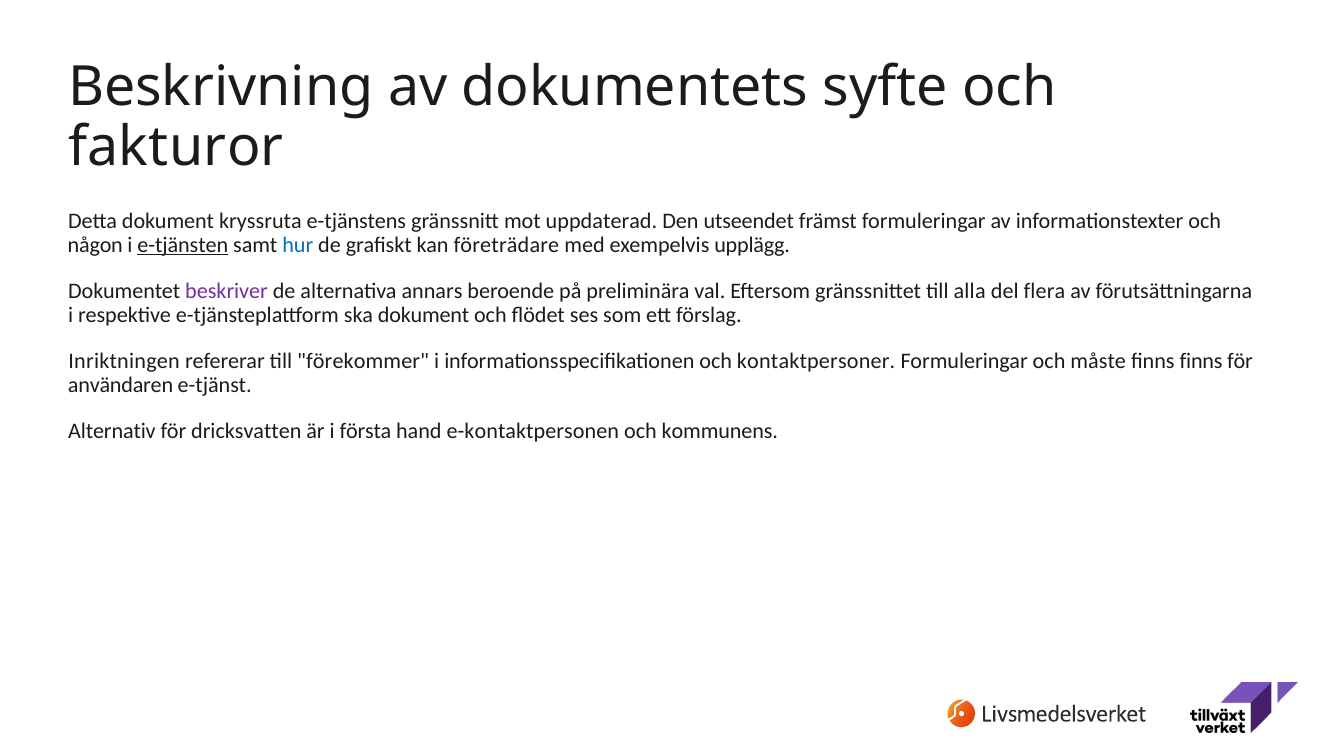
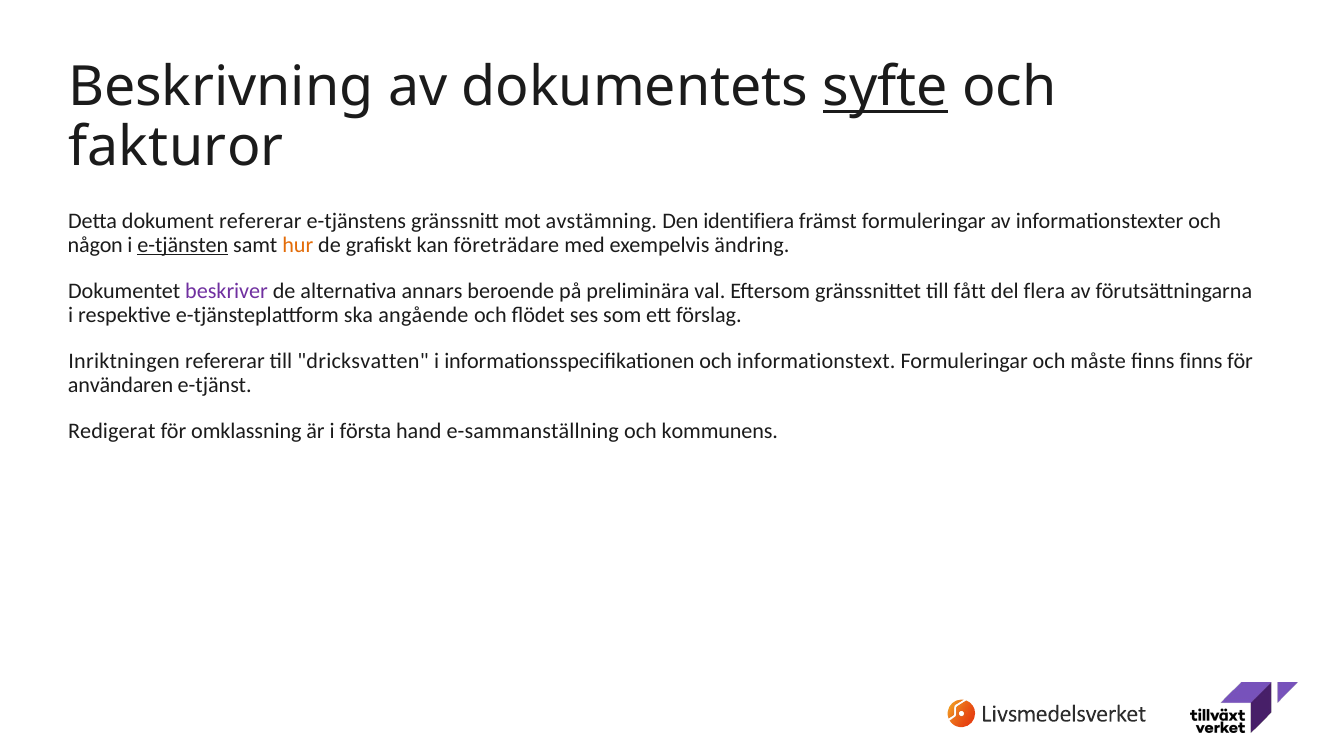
syfte underline: none -> present
dokument kryssruta: kryssruta -> refererar
uppdaterad: uppdaterad -> avstämning
utseendet: utseendet -> identifiera
hur colour: blue -> orange
upplägg: upplägg -> ändring
alla: alla -> fått
ska dokument: dokument -> angående
förekommer: förekommer -> dricksvatten
kontaktpersoner: kontaktpersoner -> informationstext
Alternativ: Alternativ -> Redigerat
dricksvatten: dricksvatten -> omklassning
e-kontaktpersonen: e-kontaktpersonen -> e-sammanställning
